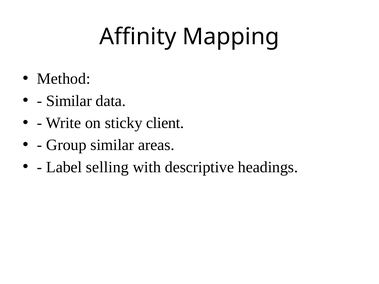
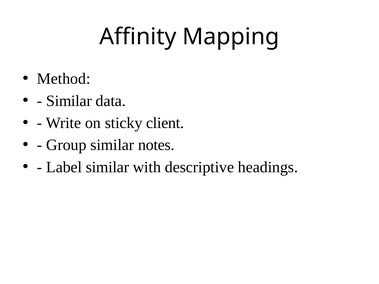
areas: areas -> notes
Label selling: selling -> similar
